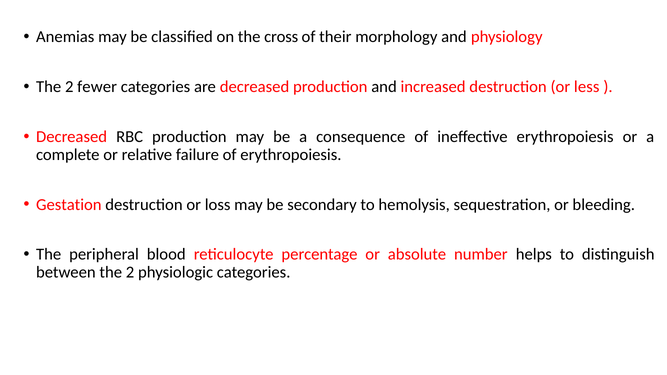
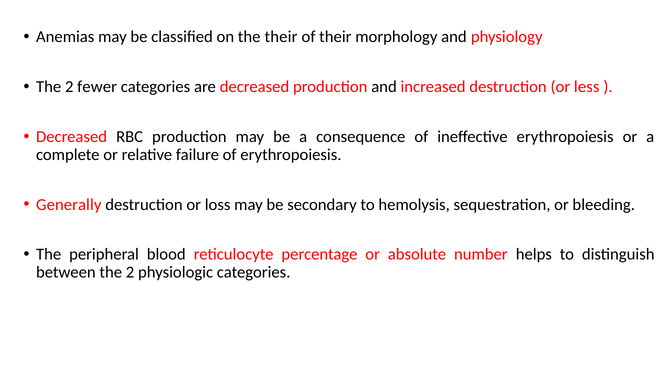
the cross: cross -> their
Gestation: Gestation -> Generally
